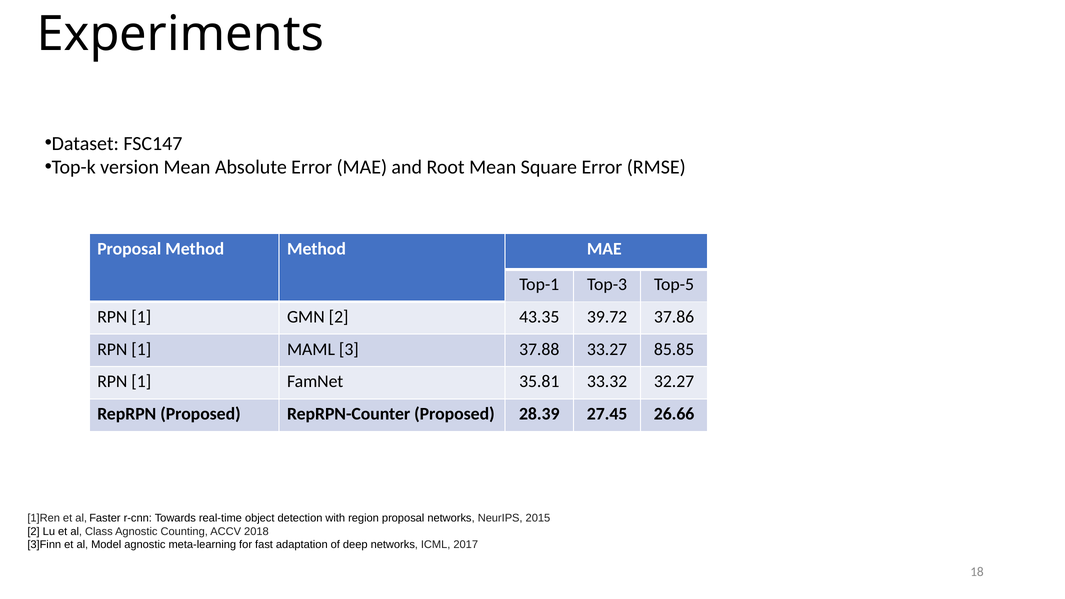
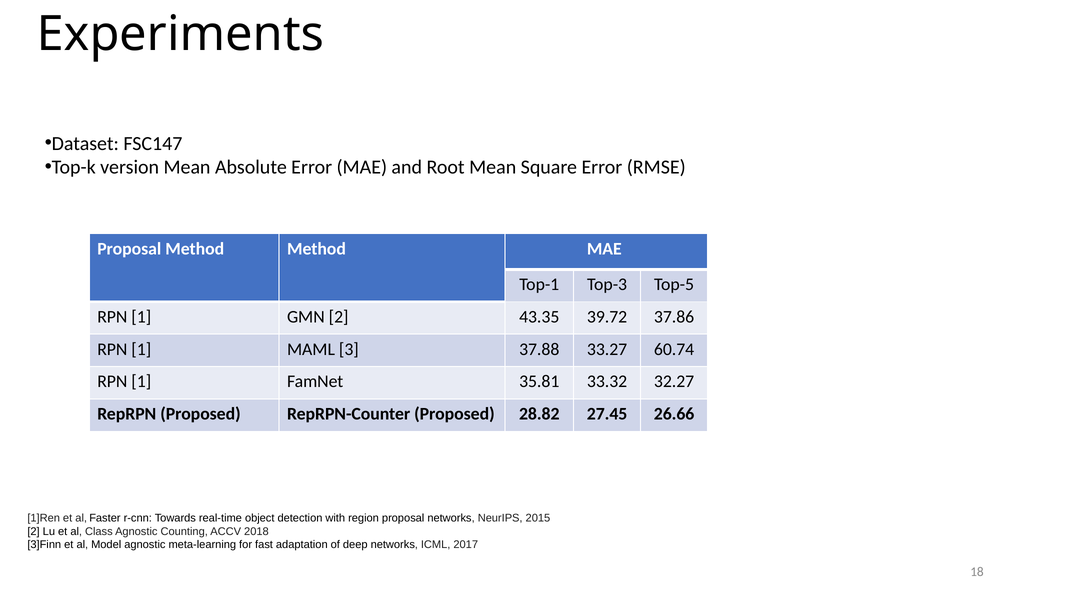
85.85: 85.85 -> 60.74
28.39: 28.39 -> 28.82
